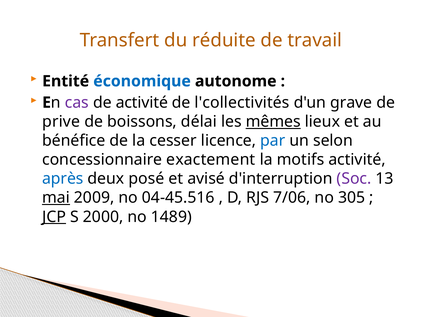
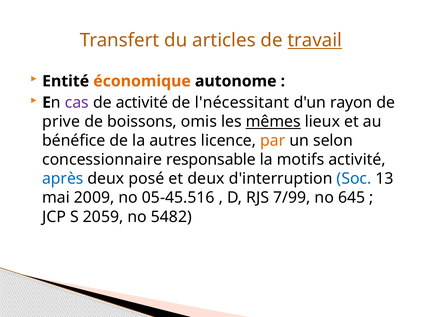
réduite: réduite -> articles
travail underline: none -> present
économique colour: blue -> orange
l'collectivités: l'collectivités -> l'nécessitant
grave: grave -> rayon
délai: délai -> omis
cesser: cesser -> autres
par colour: blue -> orange
exactement: exactement -> responsable
et avisé: avisé -> deux
Soc colour: purple -> blue
mai underline: present -> none
04-45.516: 04-45.516 -> 05-45.516
7/06: 7/06 -> 7/99
305: 305 -> 645
JCP underline: present -> none
2000: 2000 -> 2059
1489: 1489 -> 5482
